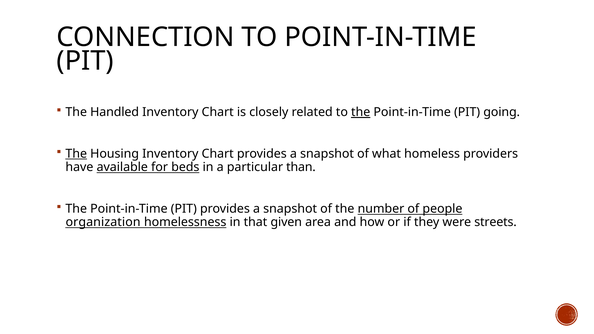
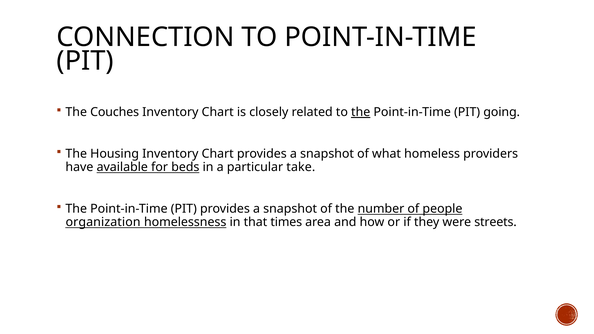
Handled: Handled -> Couches
The at (76, 154) underline: present -> none
than: than -> take
given: given -> times
